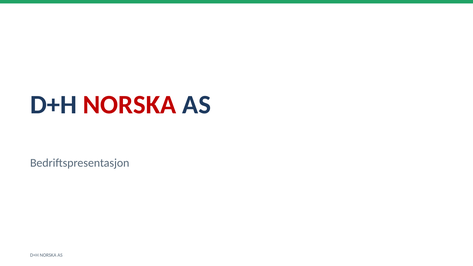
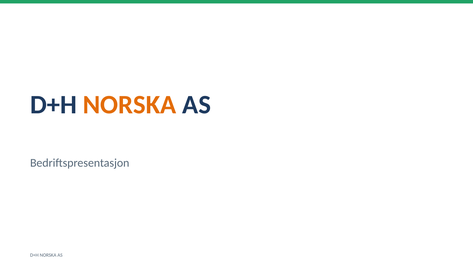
NORSKA at (130, 105) colour: red -> orange
